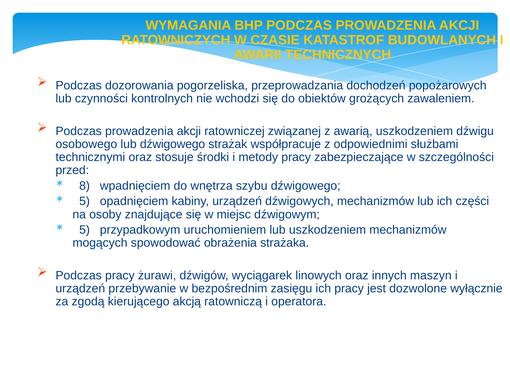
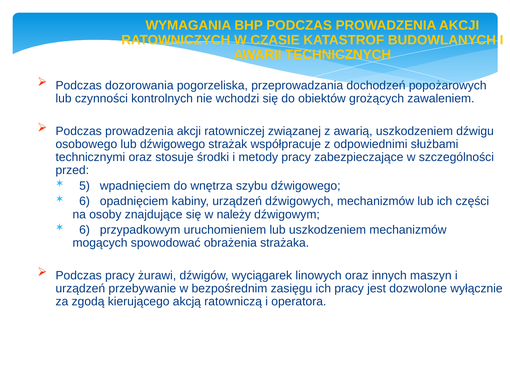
8: 8 -> 5
5 at (85, 201): 5 -> 6
miejsc: miejsc -> należy
5 at (85, 230): 5 -> 6
